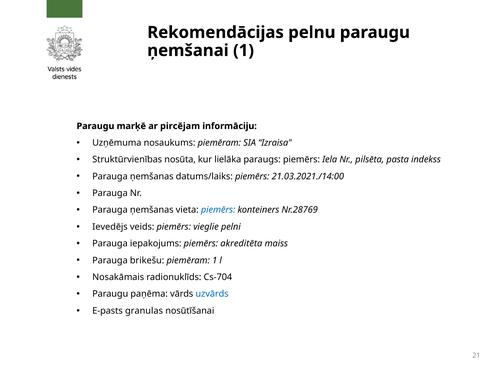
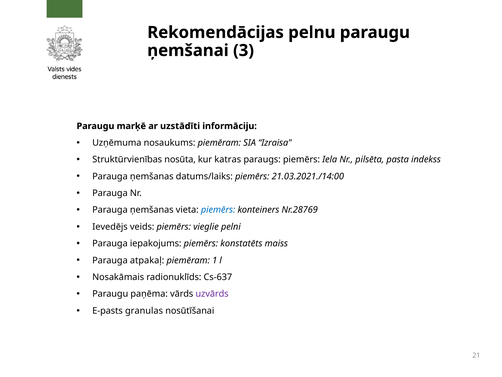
ņemšanai 1: 1 -> 3
pircējam: pircējam -> uzstādīti
lielāka: lielāka -> katras
akreditēta: akreditēta -> konstatēts
brikešu: brikešu -> atpakaļ
Cs-704: Cs-704 -> Cs-637
uzvārds colour: blue -> purple
